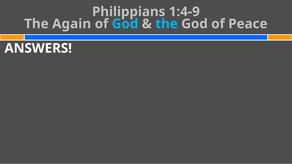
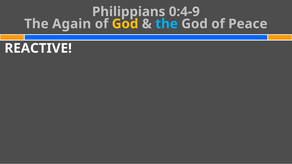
1:4-9: 1:4-9 -> 0:4-9
God at (125, 24) colour: light blue -> yellow
ANSWERS: ANSWERS -> REACTIVE
